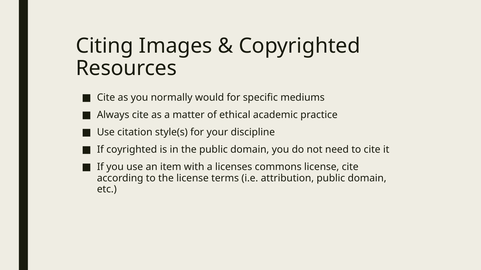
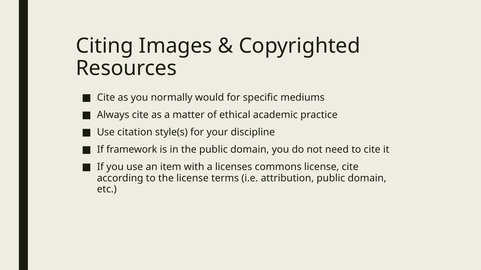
coyrighted: coyrighted -> framework
